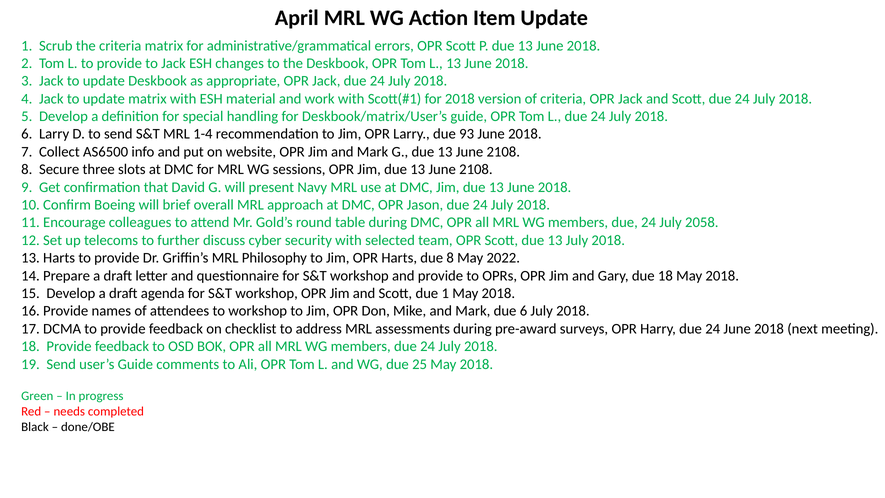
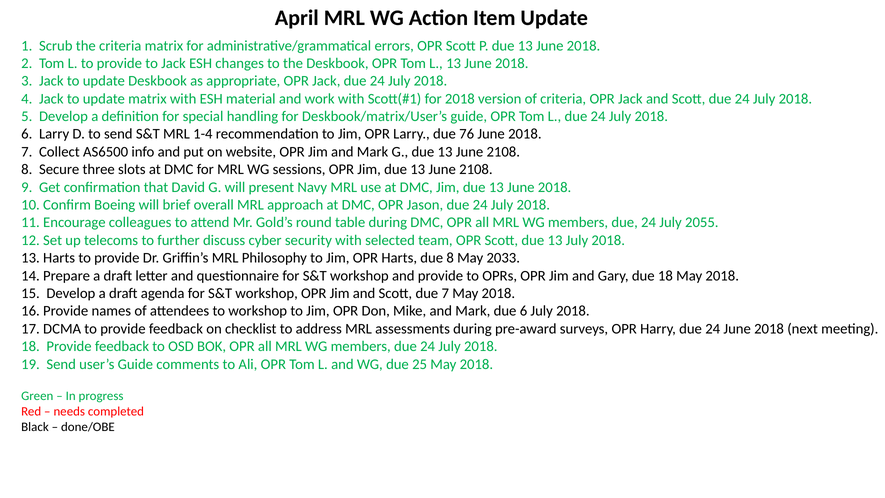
93: 93 -> 76
2058: 2058 -> 2055
2022: 2022 -> 2033
due 1: 1 -> 7
